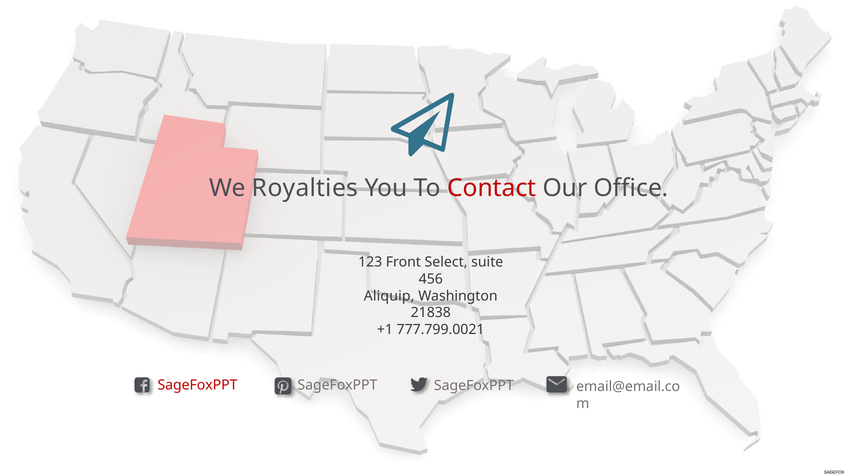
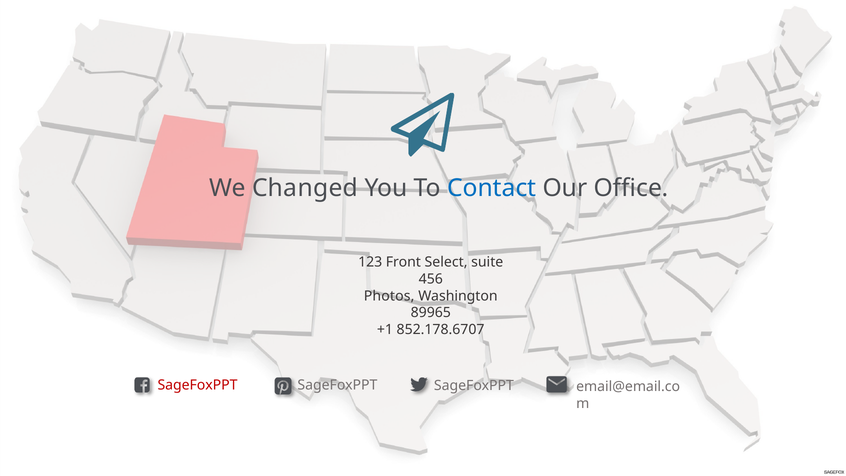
Royalties: Royalties -> Changed
Contact colour: red -> blue
Aliquip: Aliquip -> Photos
21838: 21838 -> 89965
777.799.0021: 777.799.0021 -> 852.178.6707
